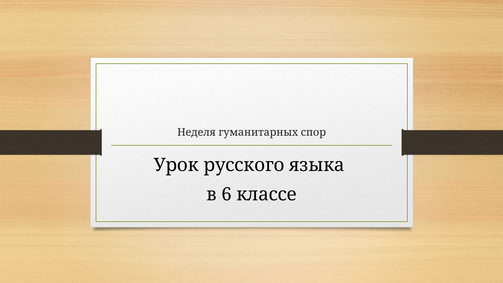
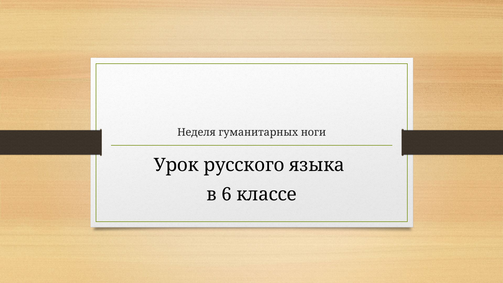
спор: спор -> ноги
